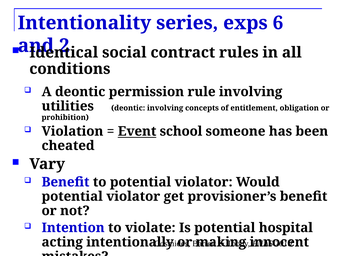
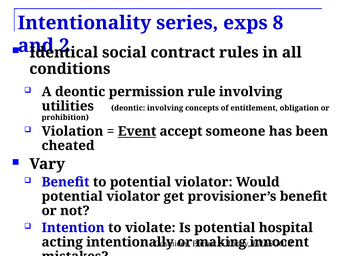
6: 6 -> 8
school: school -> accept
